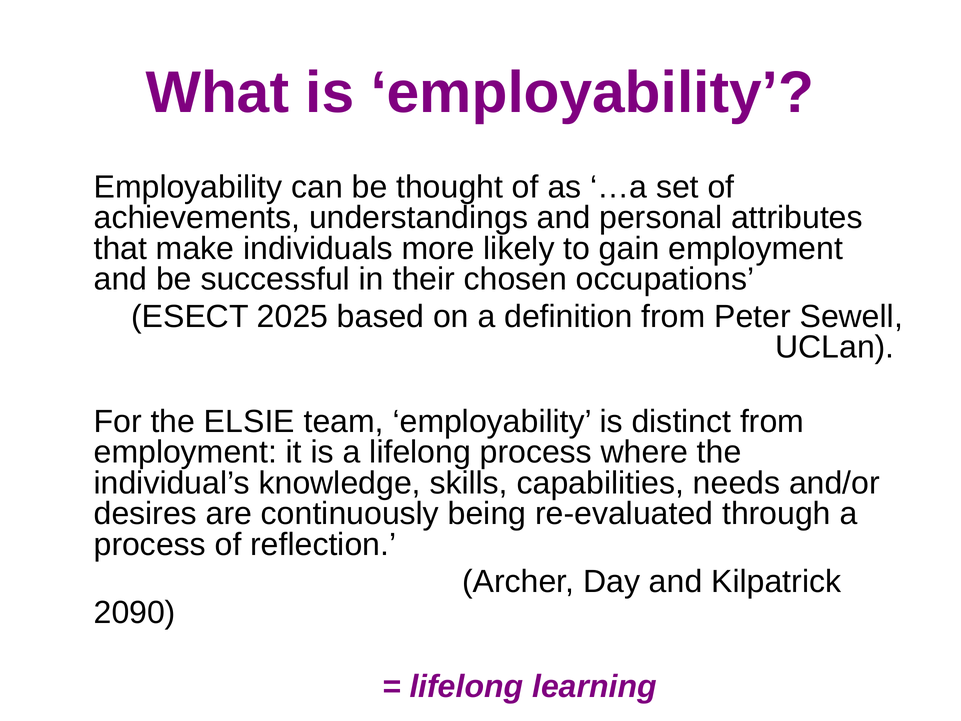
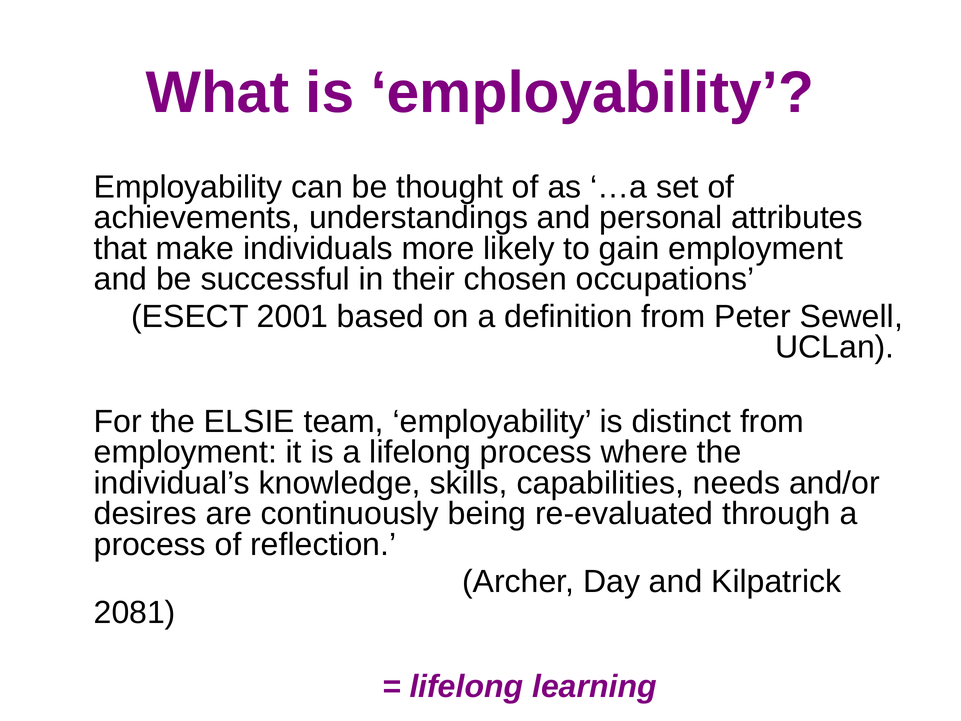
2025: 2025 -> 2001
2090: 2090 -> 2081
